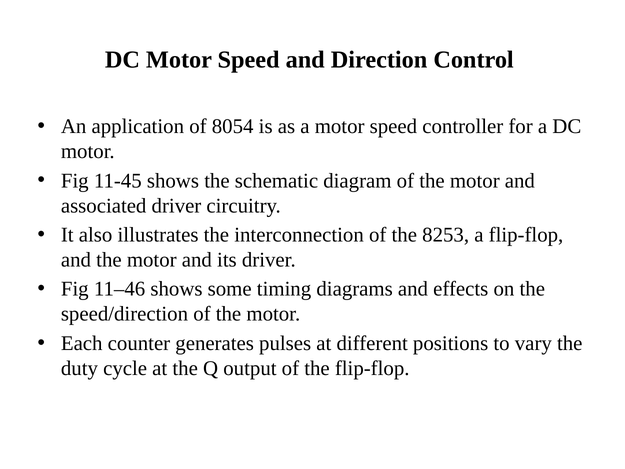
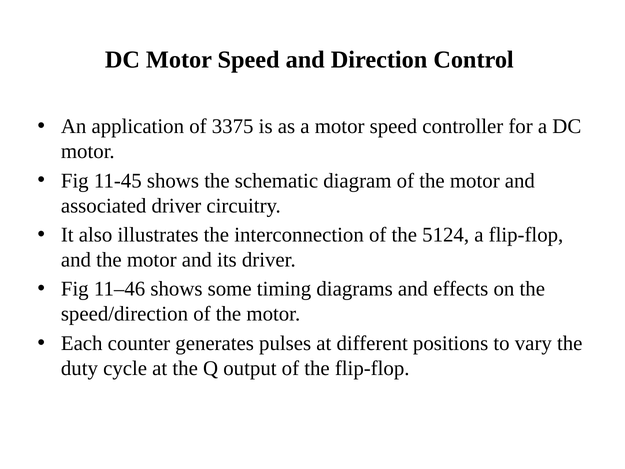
8054: 8054 -> 3375
8253: 8253 -> 5124
